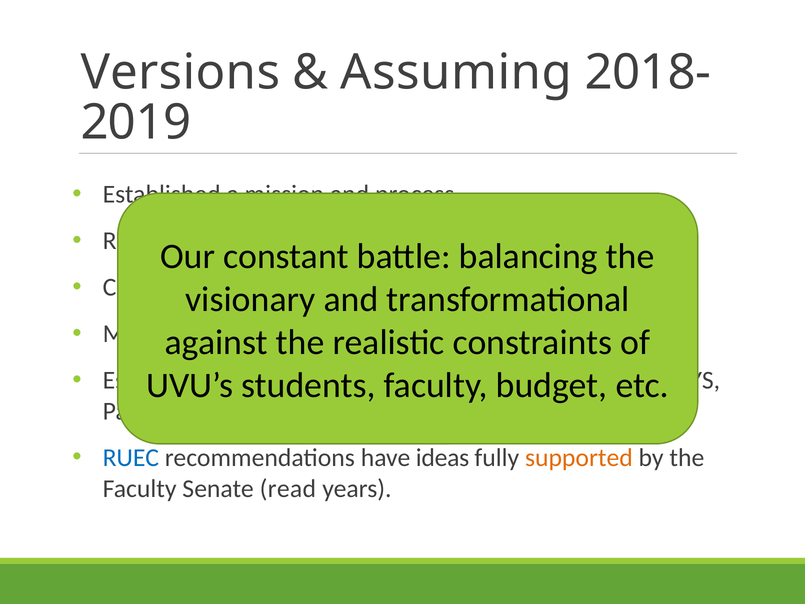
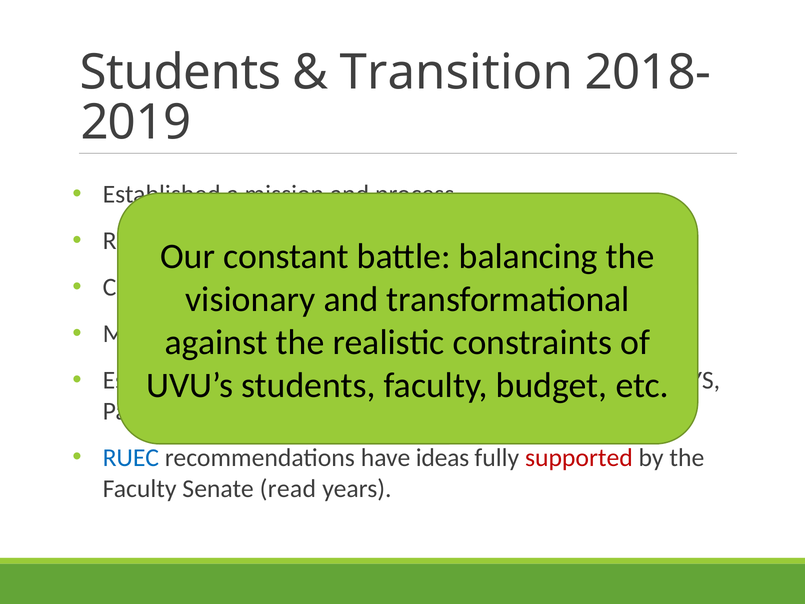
Versions at (180, 72): Versions -> Students
Assuming: Assuming -> Transition
supported colour: orange -> red
